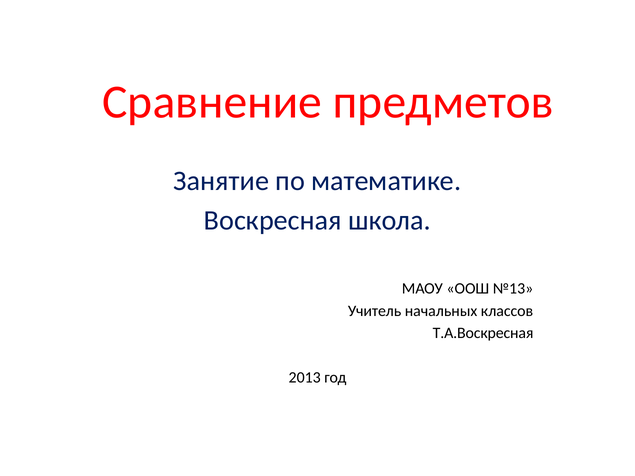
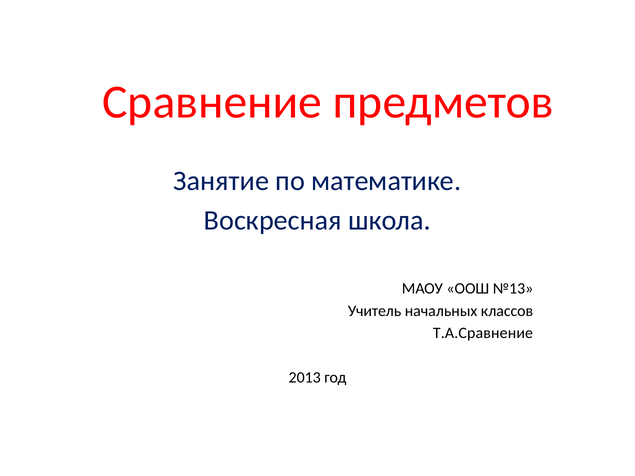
Т.А.Воскресная: Т.А.Воскресная -> Т.А.Сравнение
